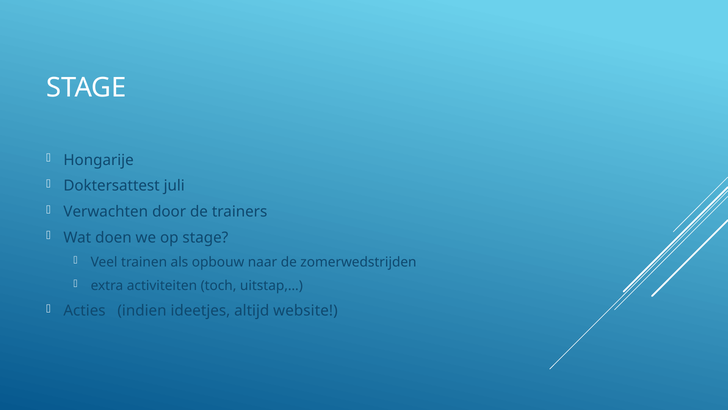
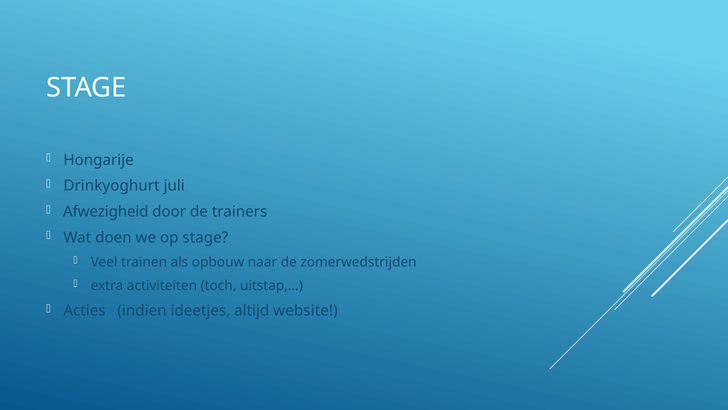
Doktersattest: Doktersattest -> Drinkyoghurt
Verwachten: Verwachten -> Afwezigheid
